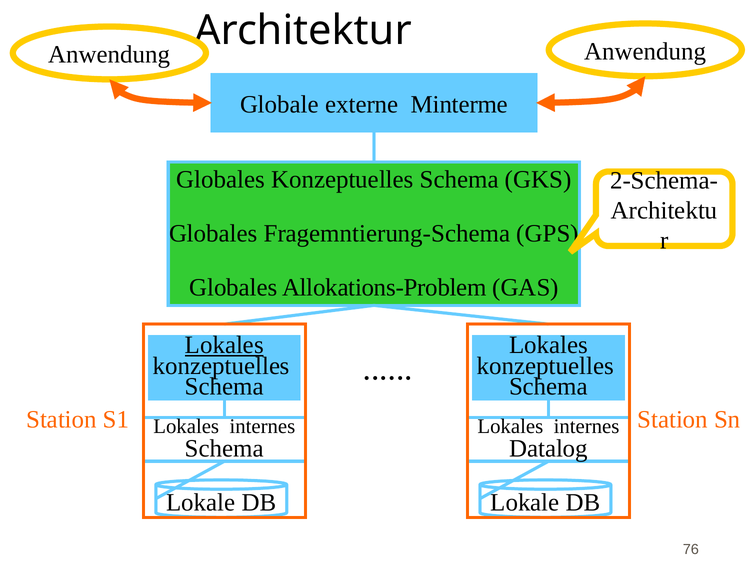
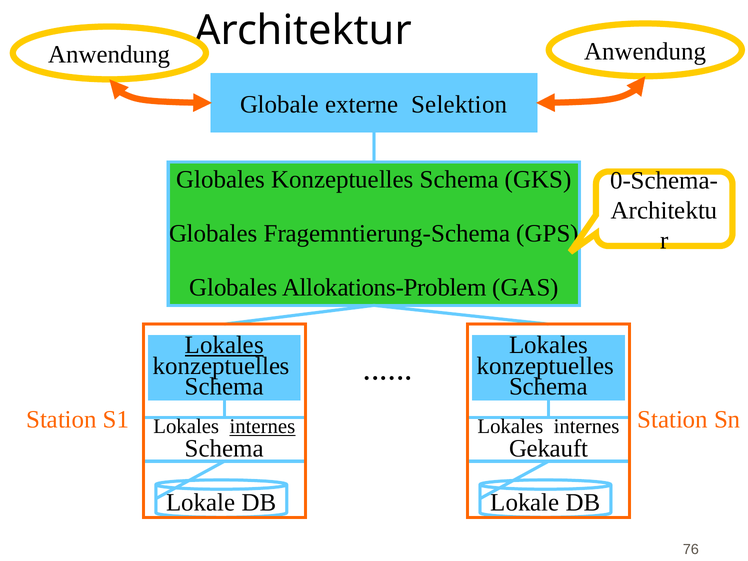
Minterme: Minterme -> Selektion
2-Schema-: 2-Schema- -> 0-Schema-
internes at (262, 427) underline: none -> present
Datalog: Datalog -> Gekauft
